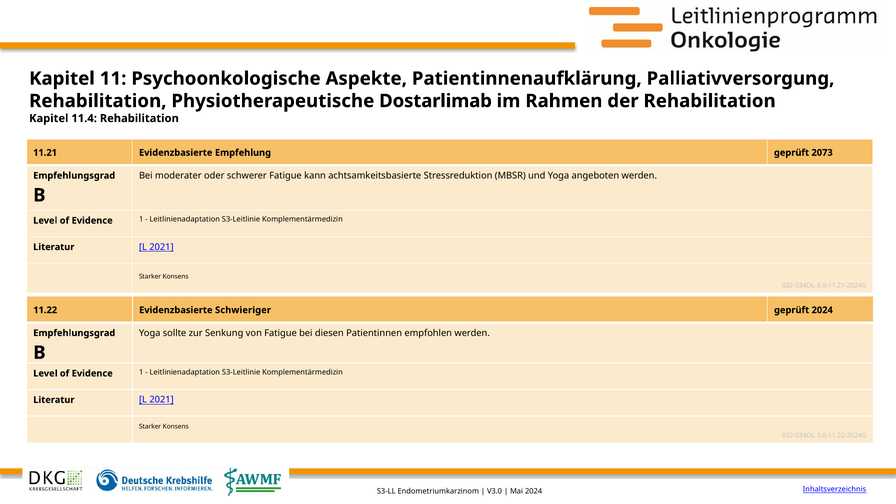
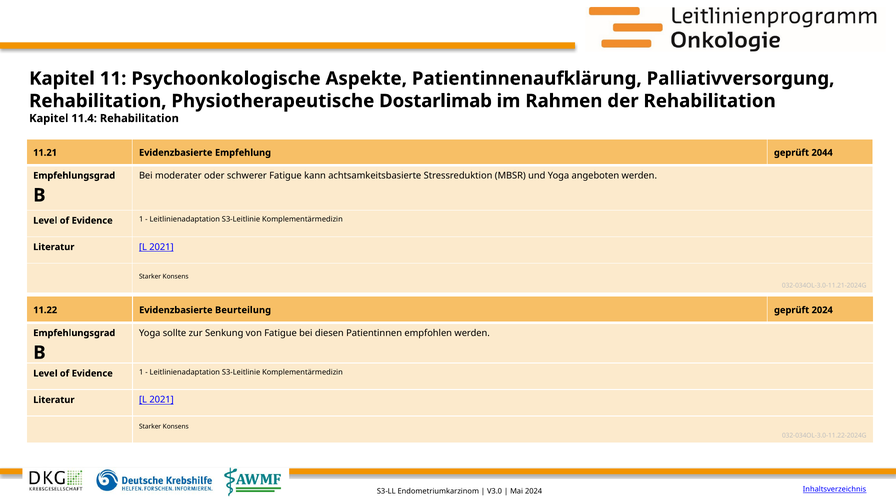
2073: 2073 -> 2044
Schwieriger: Schwieriger -> Beurteilung
